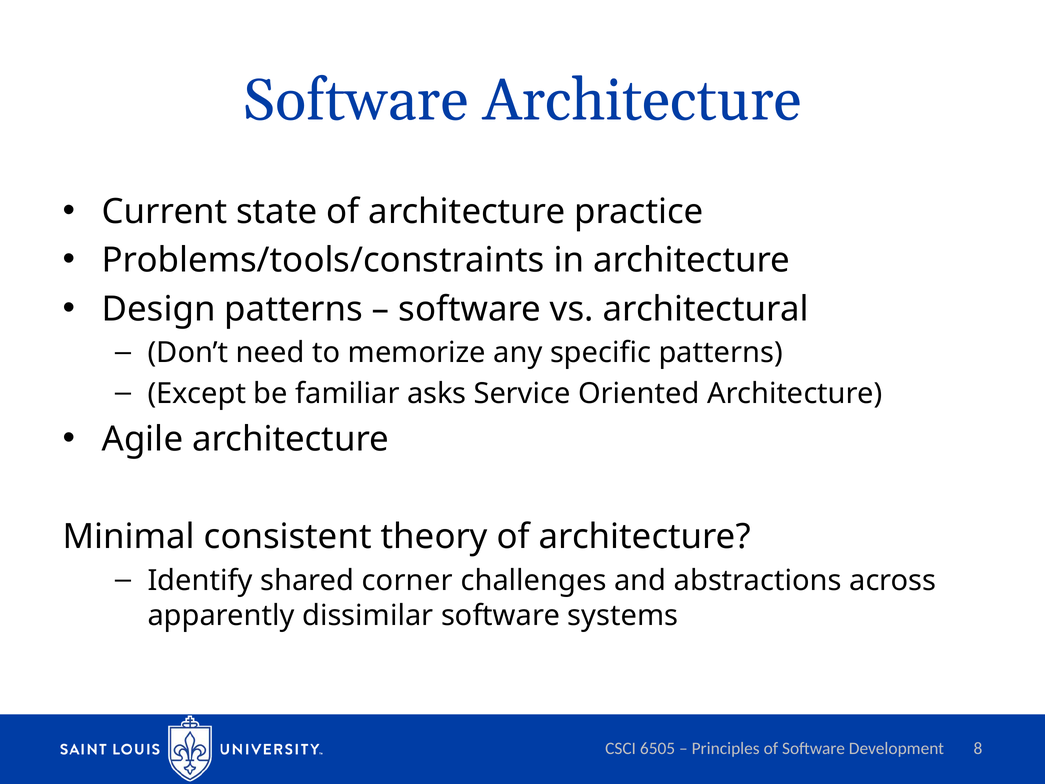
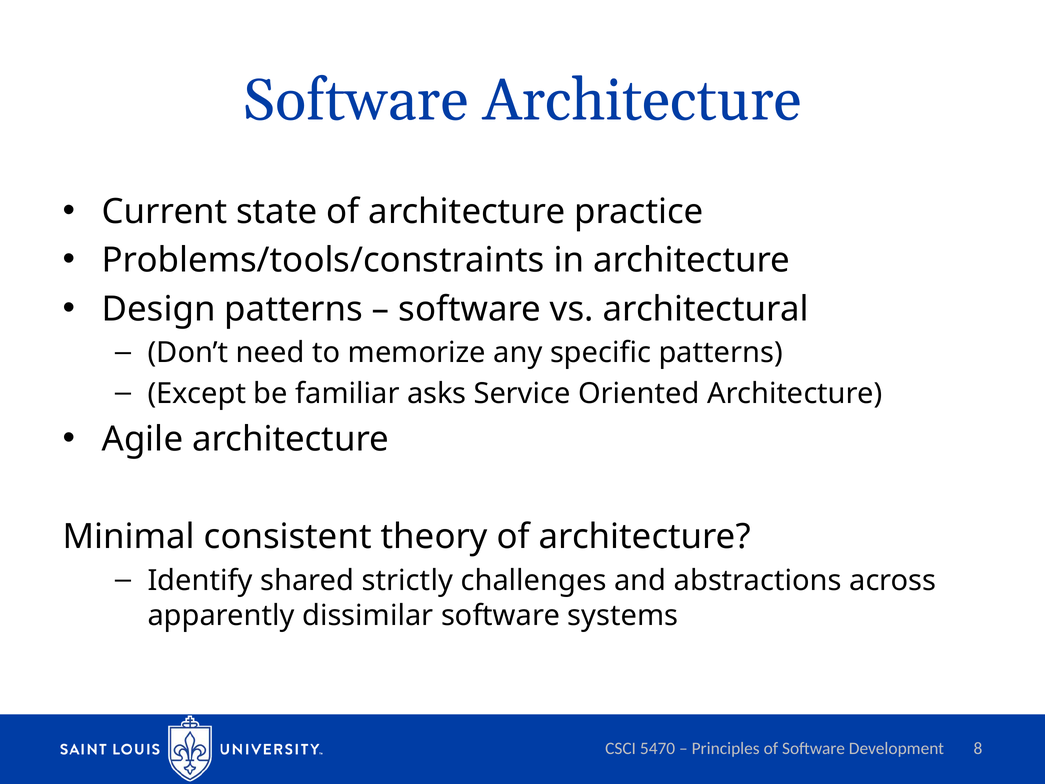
corner: corner -> strictly
6505: 6505 -> 5470
